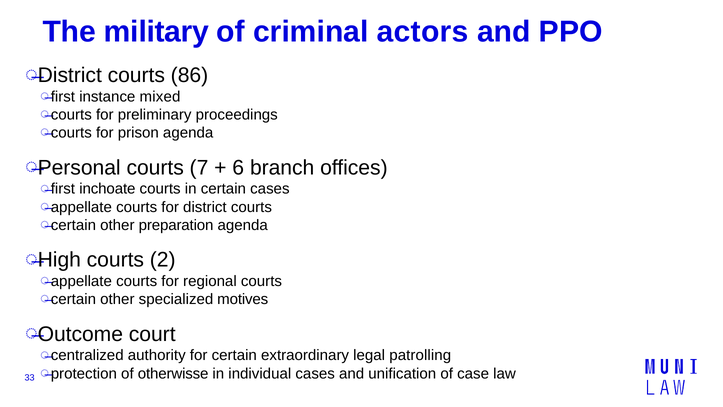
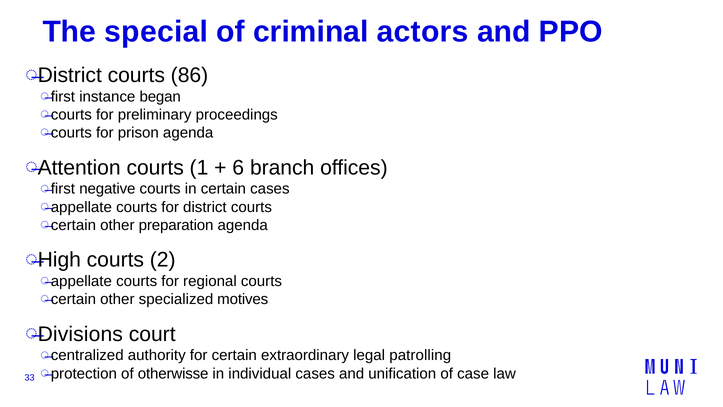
military: military -> special
mixed: mixed -> began
Personal: Personal -> Attention
7: 7 -> 1
inchoate: inchoate -> negative
Outcome: Outcome -> Divisions
